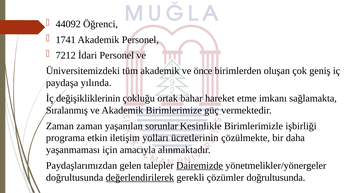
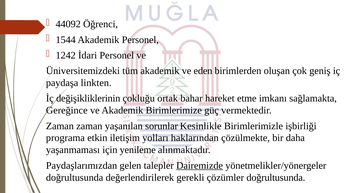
1741: 1741 -> 1544
7212: 7212 -> 1242
önce: önce -> eden
yılında: yılında -> linkten
Sıralanmış: Sıralanmış -> Gereğince
ücretlerinin: ücretlerinin -> haklarından
amacıyla: amacıyla -> yenileme
değerlendirilerek underline: present -> none
